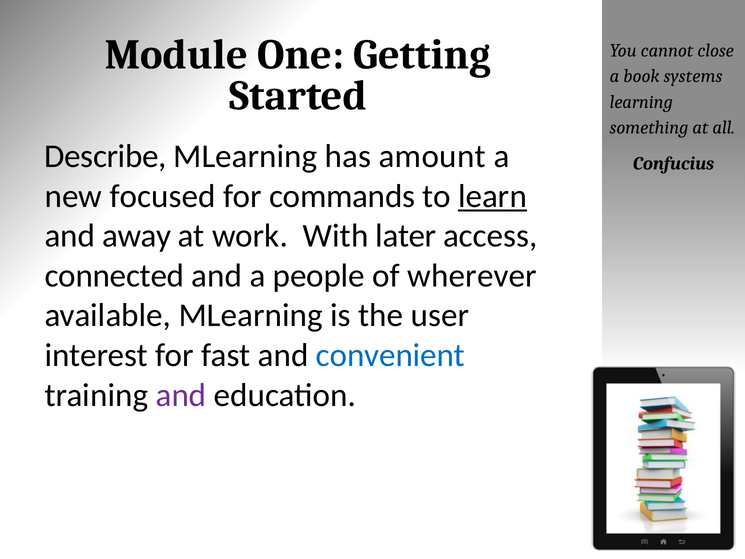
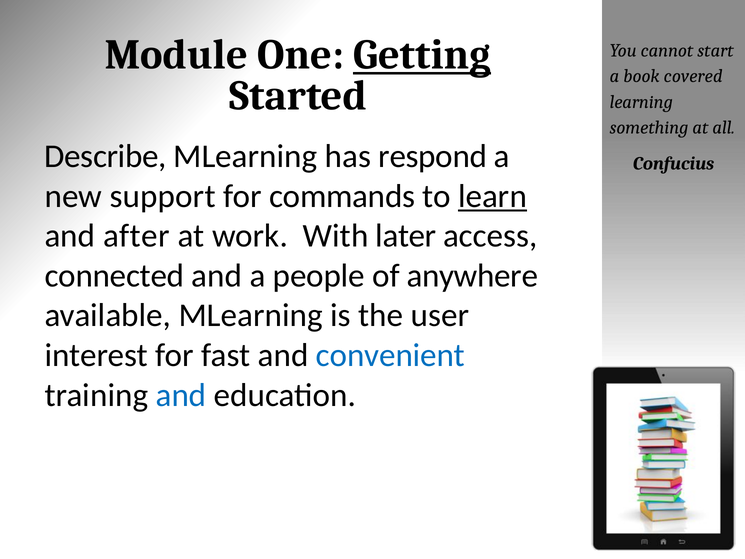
Getting underline: none -> present
close: close -> start
systems: systems -> covered
amount: amount -> respond
focused: focused -> support
away: away -> after
wherever: wherever -> anywhere
and at (181, 395) colour: purple -> blue
